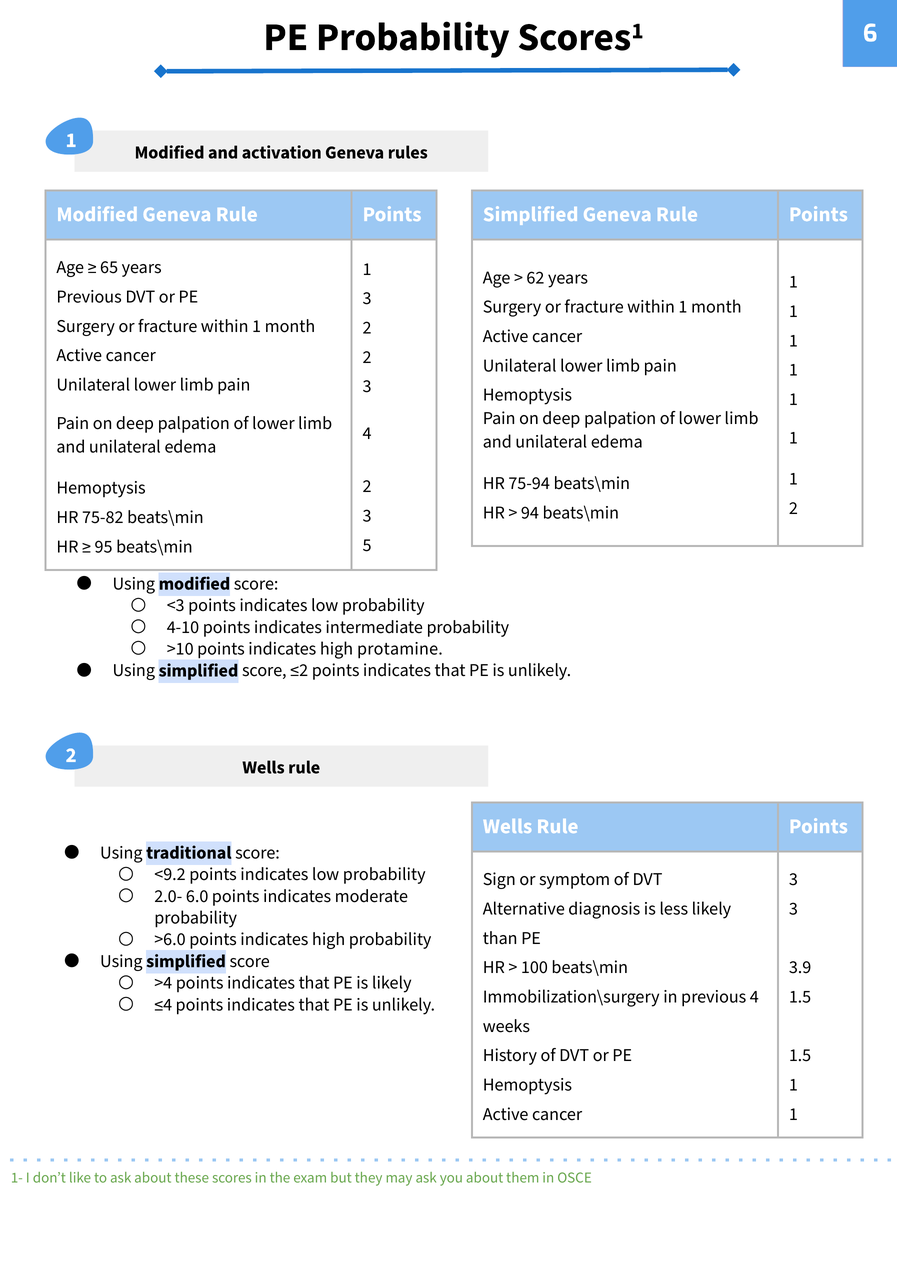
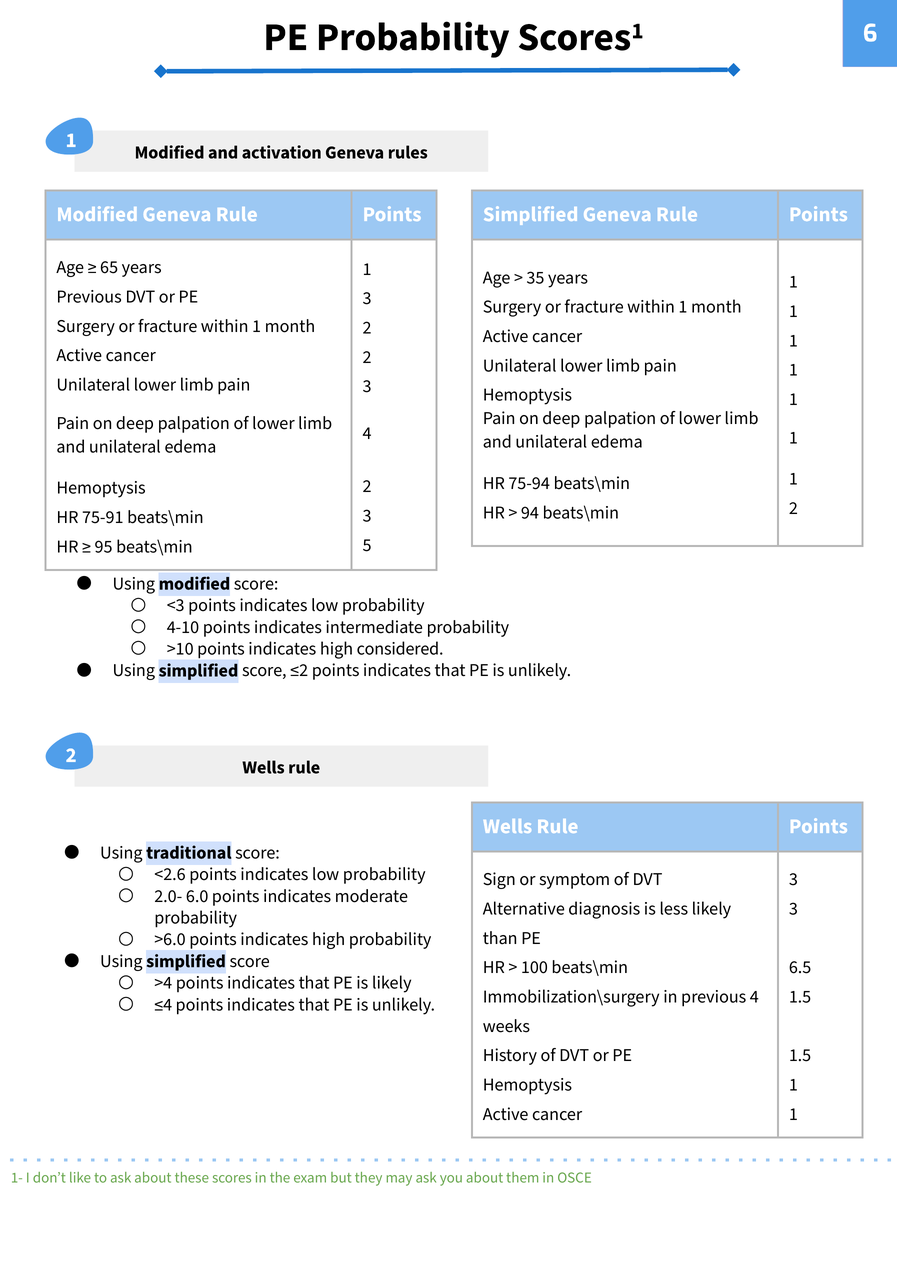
62: 62 -> 35
75-82: 75-82 -> 75-91
protamine: protamine -> considered
<9.2: <9.2 -> <2.6
3.9: 3.9 -> 6.5
